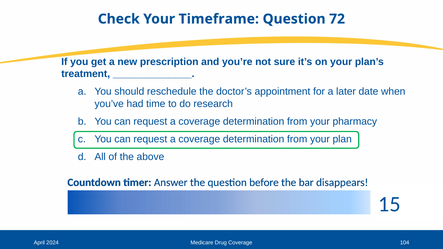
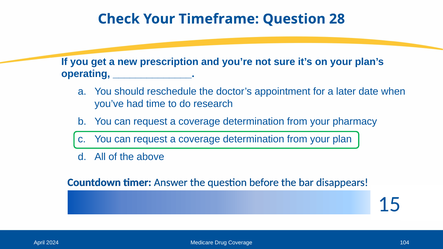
72: 72 -> 28
treatment: treatment -> operating
